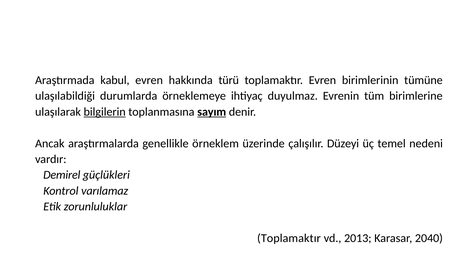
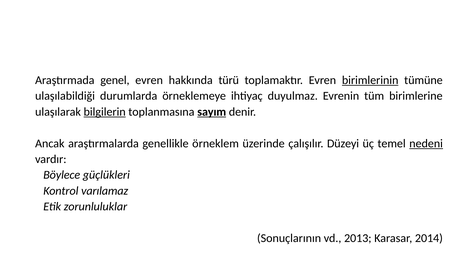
kabul: kabul -> genel
birimlerinin underline: none -> present
nedeni underline: none -> present
Demirel: Demirel -> Böylece
Toplamaktır at (289, 239): Toplamaktır -> Sonuçlarının
2040: 2040 -> 2014
